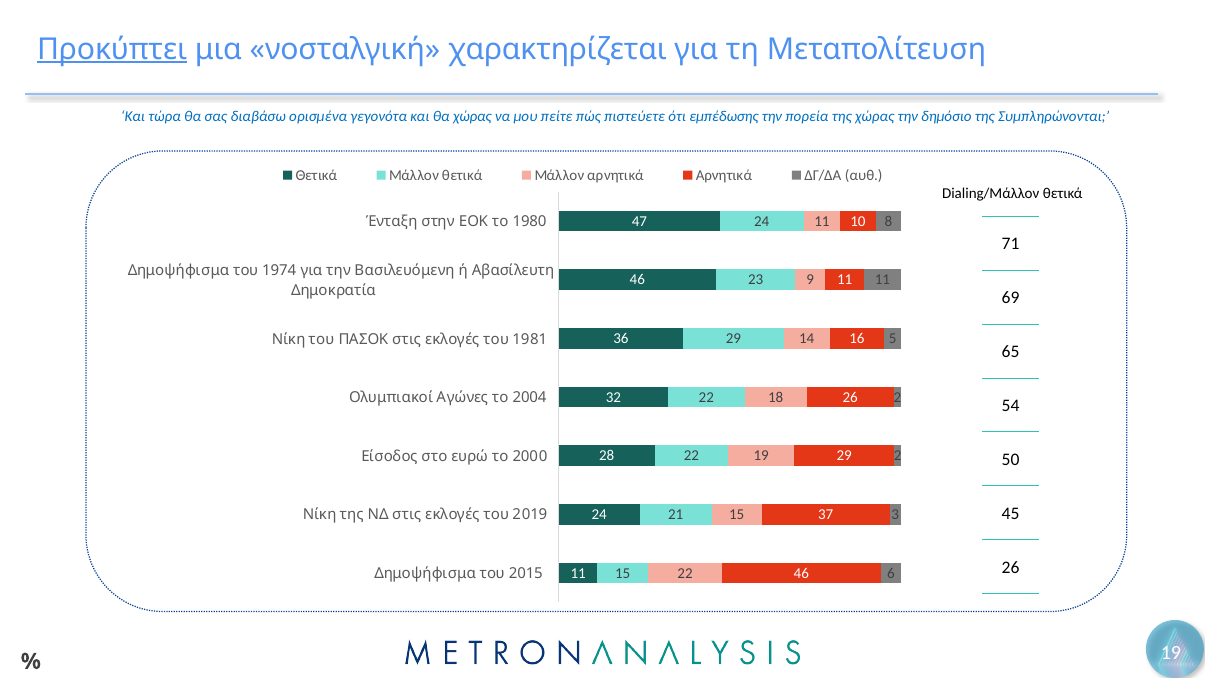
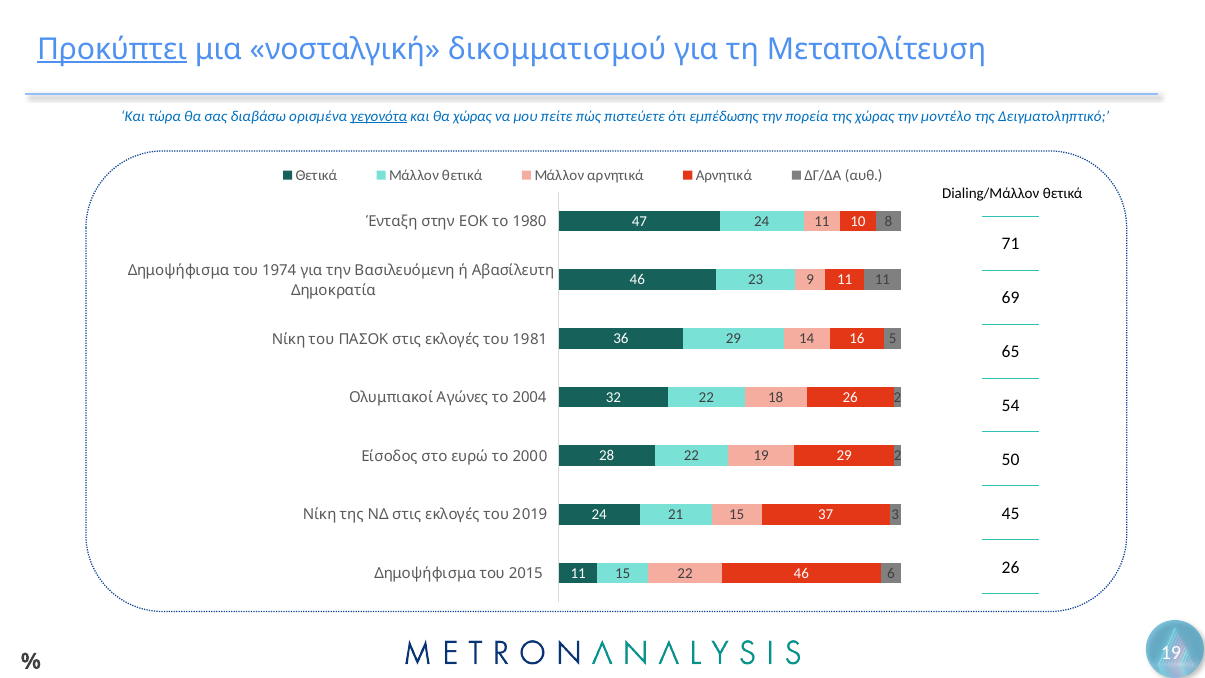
χαρακτηρίζεται: χαρακτηρίζεται -> δικομματισμού
γεγονότα underline: none -> present
δημόσιο: δημόσιο -> μοντέλο
Συμπληρώνονται: Συμπληρώνονται -> Δειγματοληπτικό
